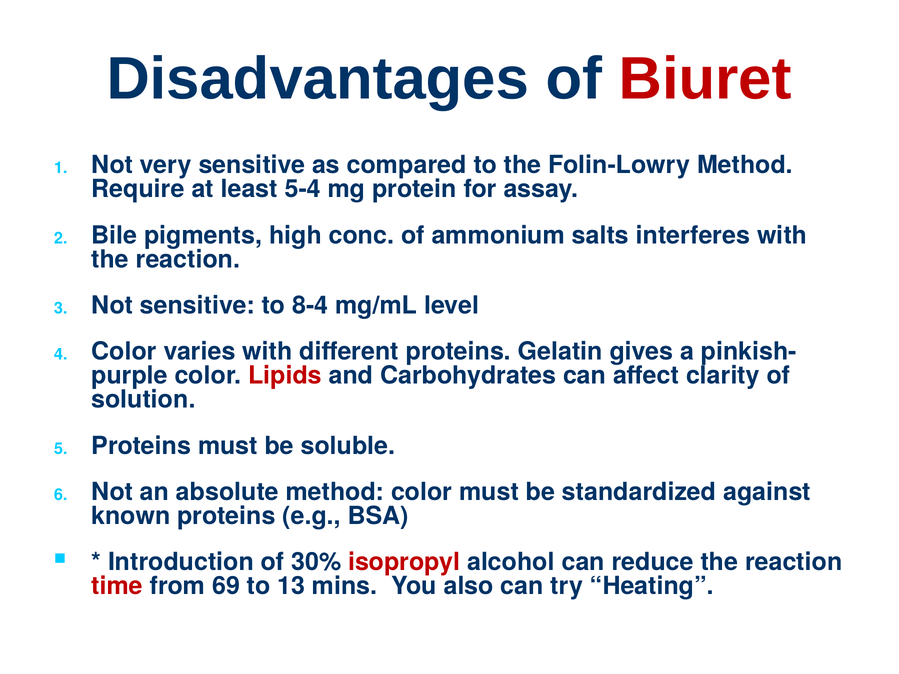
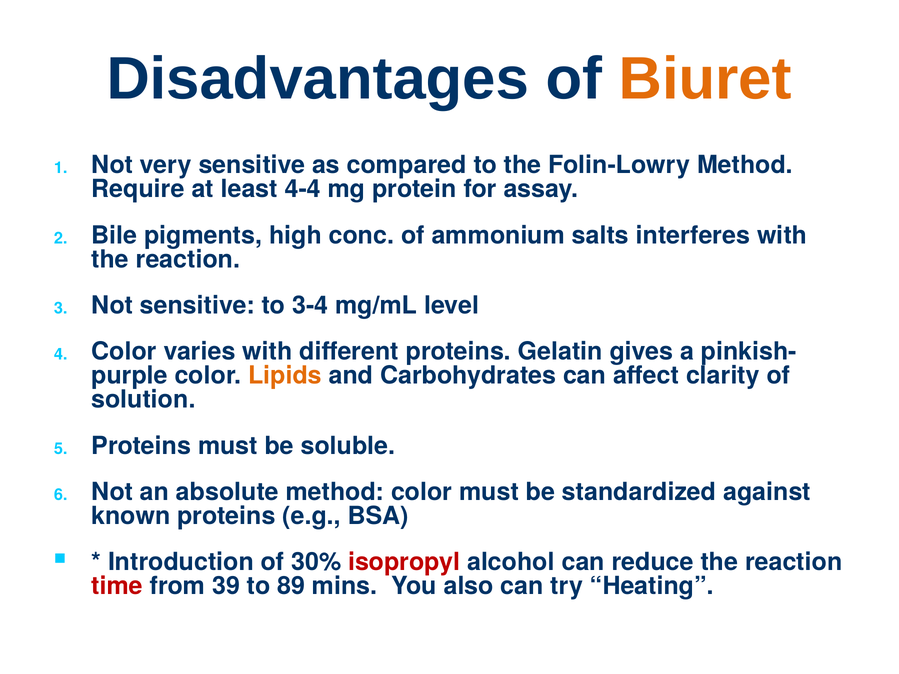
Biuret colour: red -> orange
5-4: 5-4 -> 4-4
8-4: 8-4 -> 3-4
Lipids colour: red -> orange
69: 69 -> 39
13: 13 -> 89
